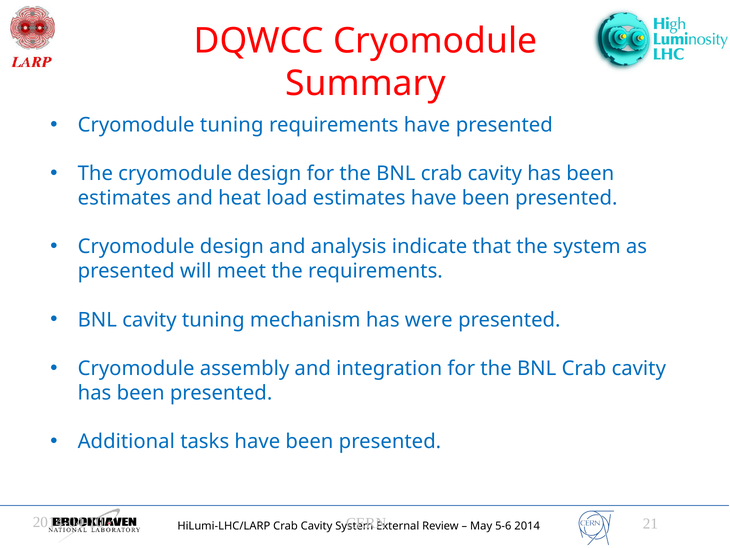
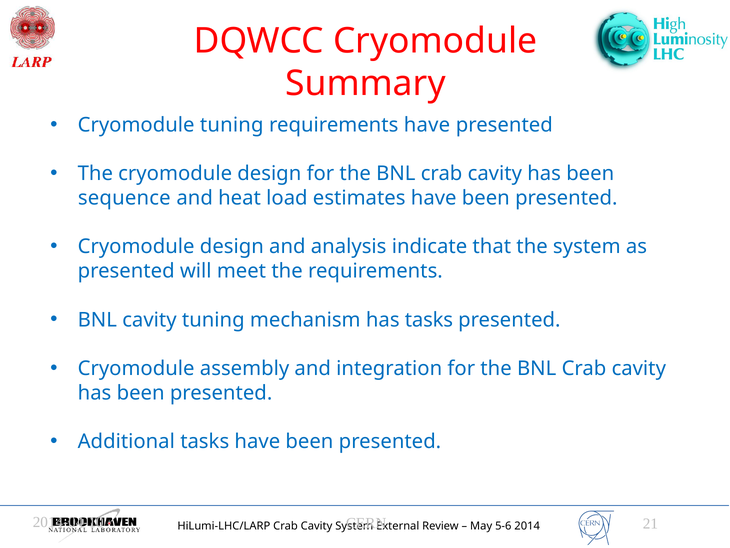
estimates at (124, 198): estimates -> sequence
has were: were -> tasks
